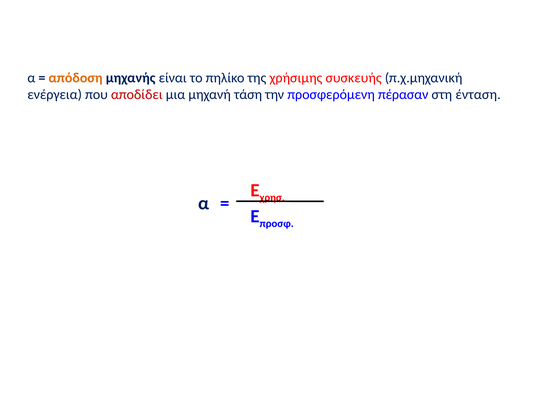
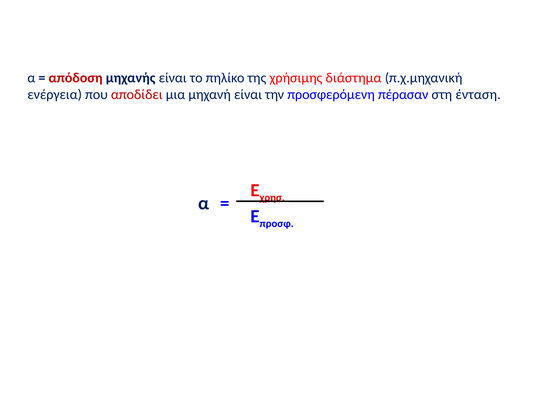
απόδοση colour: orange -> red
συσκευής: συσκευής -> διάστημα
μηχανή τάση: τάση -> είναι
